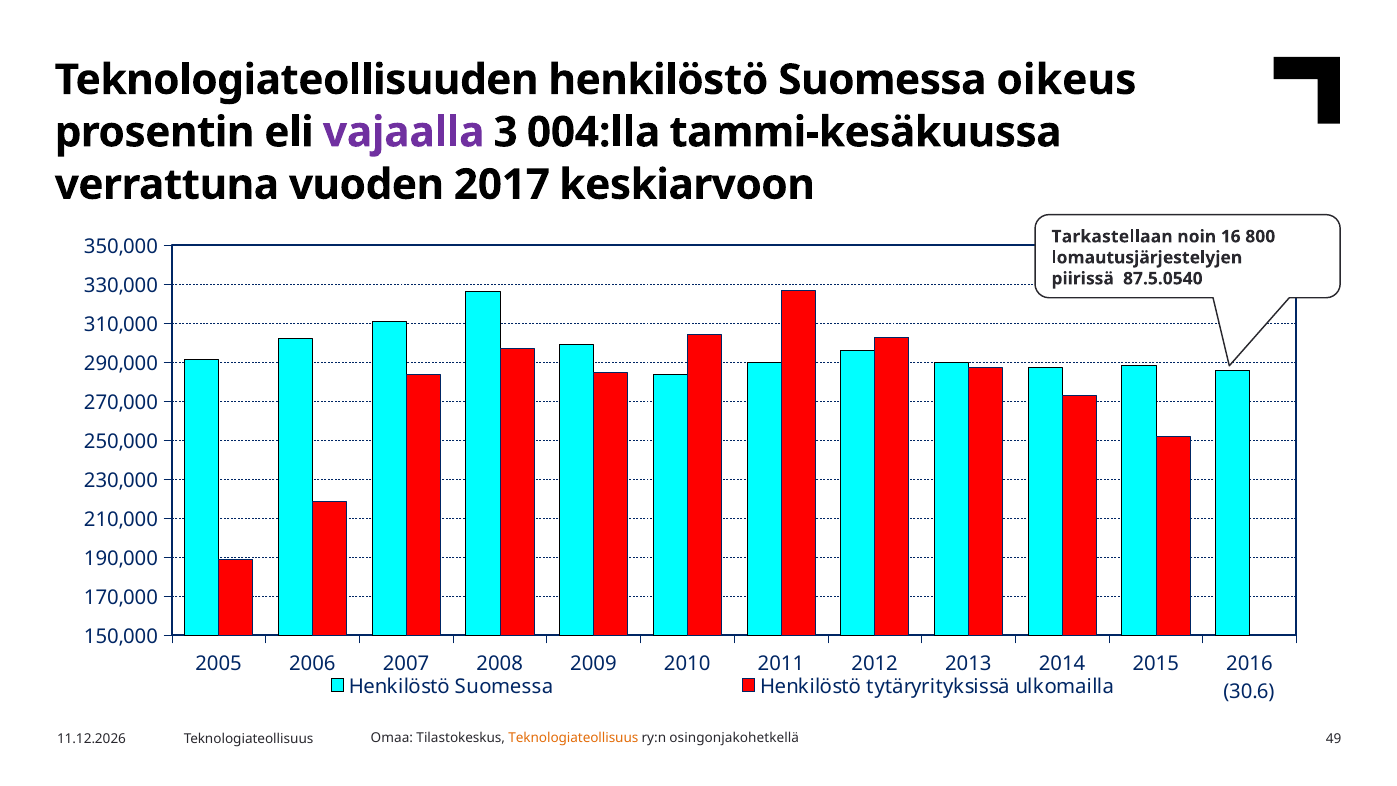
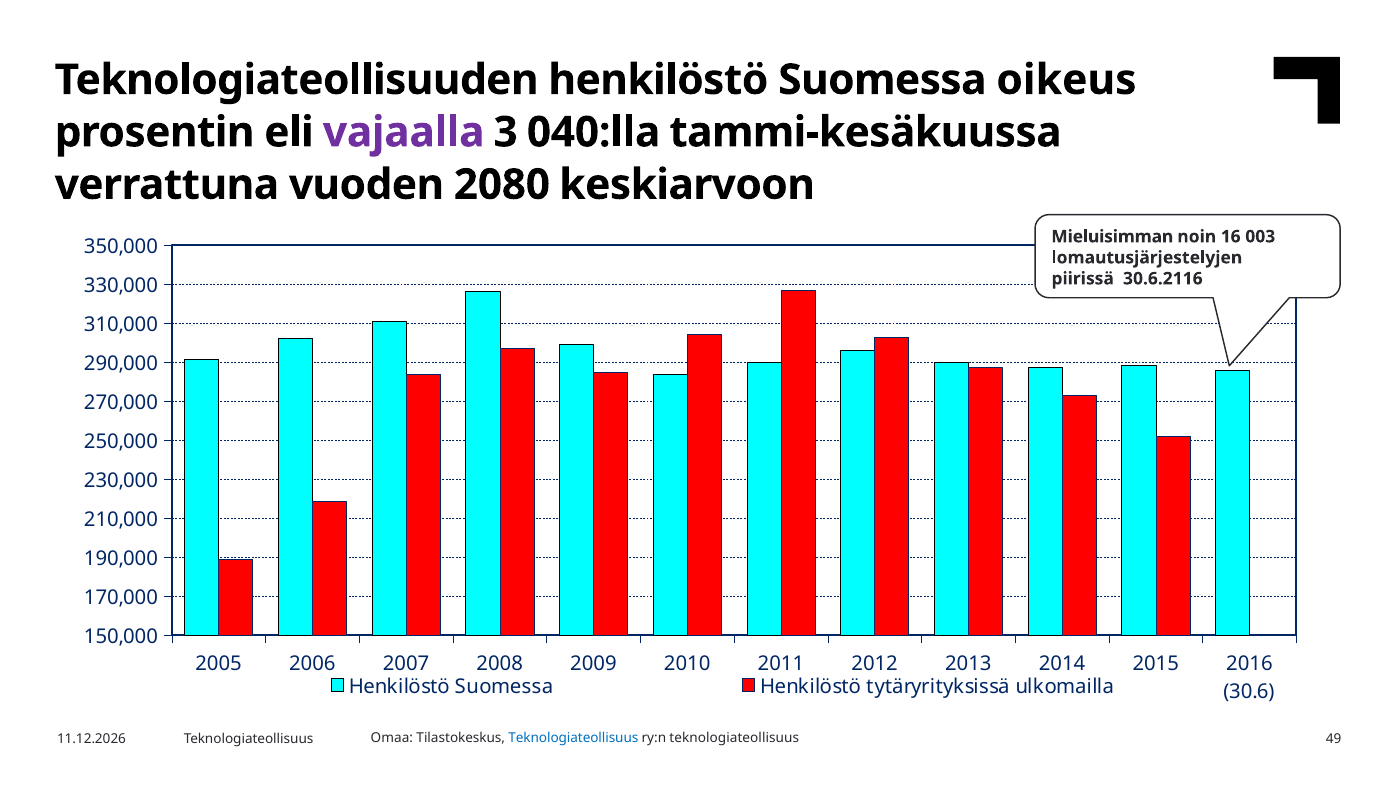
004:lla: 004:lla -> 040:lla
2017: 2017 -> 2080
Tarkastellaan: Tarkastellaan -> Mieluisimman
800: 800 -> 003
87.5.0540: 87.5.0540 -> 30.6.2116
Teknologiateollisuus at (573, 738) colour: orange -> blue
ry:n osingonjakohetkellä: osingonjakohetkellä -> teknologiateollisuus
